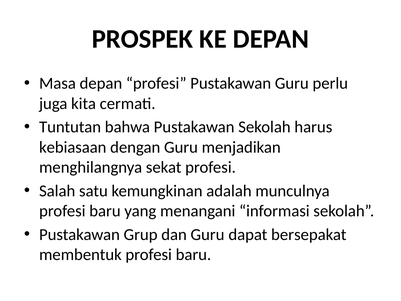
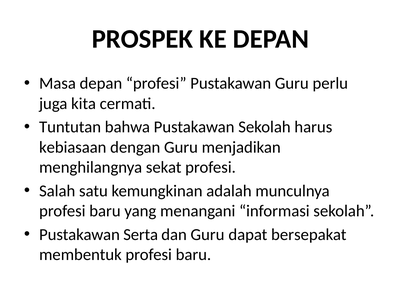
Grup: Grup -> Serta
